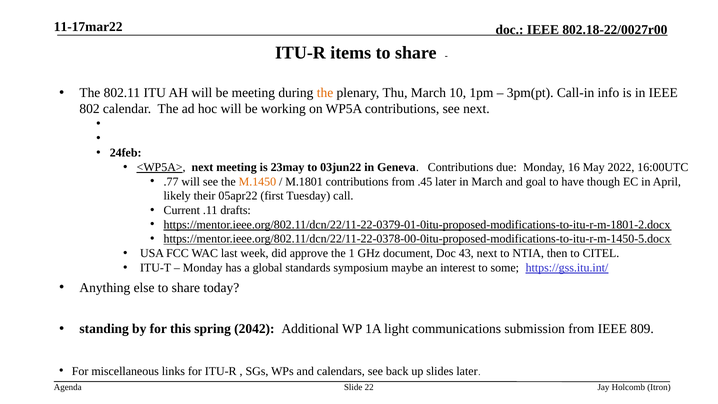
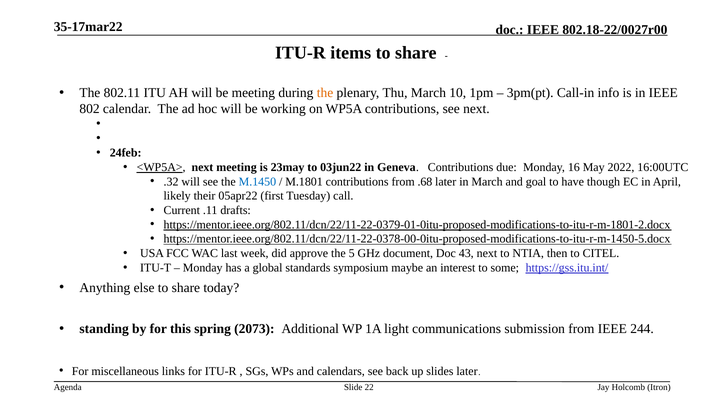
11-17mar22: 11-17mar22 -> 35-17mar22
.77: .77 -> .32
M.1450 colour: orange -> blue
.45: .45 -> .68
1: 1 -> 5
2042: 2042 -> 2073
809: 809 -> 244
